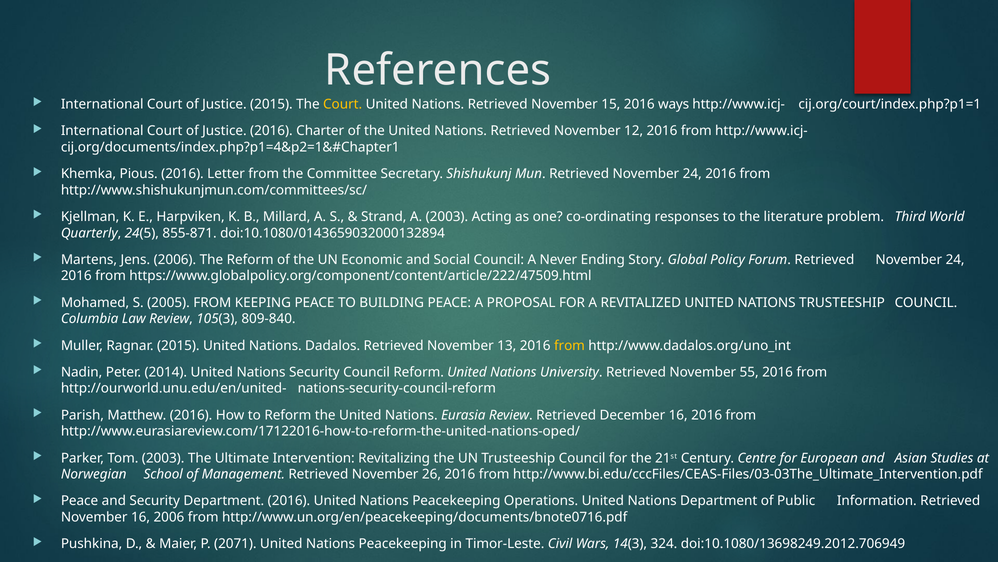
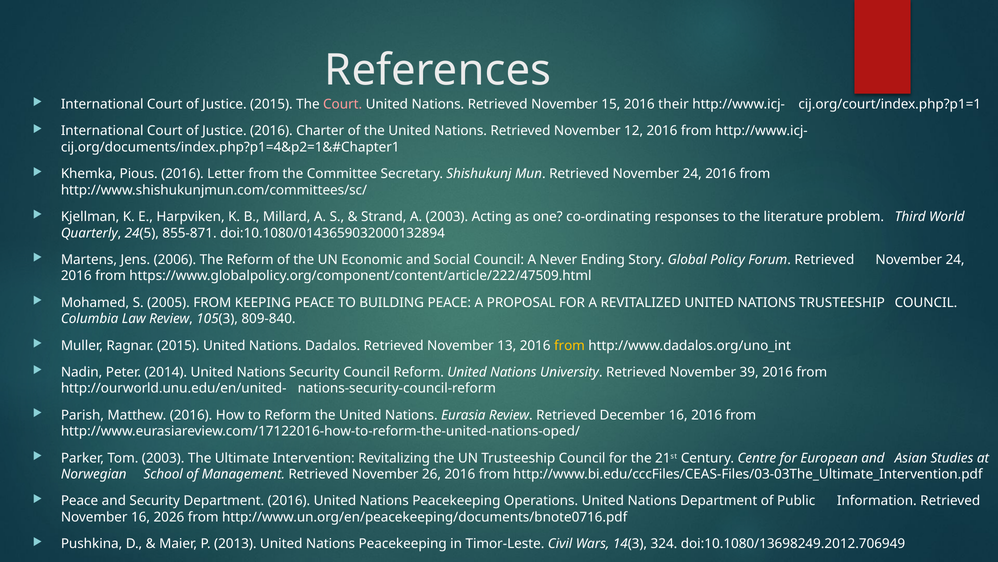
Court at (343, 104) colour: yellow -> pink
ways: ways -> their
55: 55 -> 39
16 2006: 2006 -> 2026
2071: 2071 -> 2013
